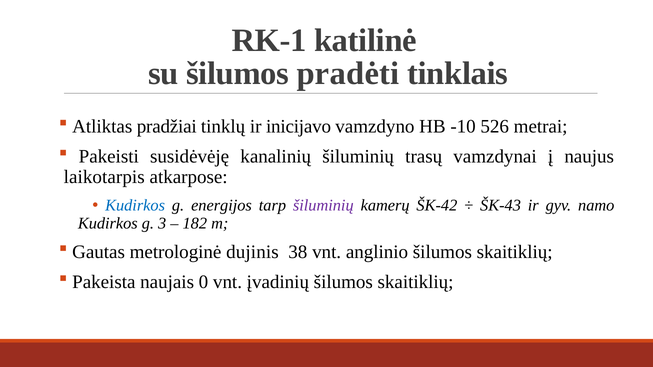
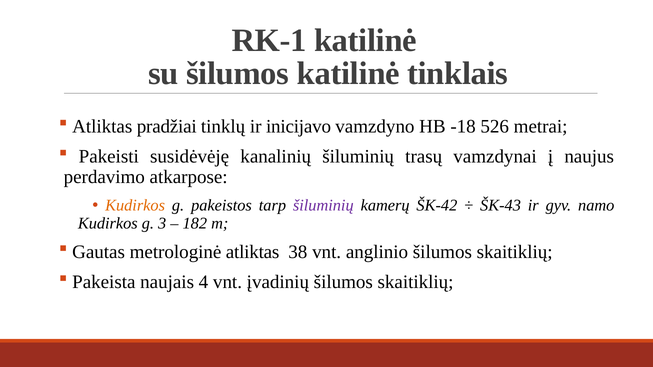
šilumos pradėti: pradėti -> katilinė
-10: -10 -> -18
laikotarpis: laikotarpis -> perdavimo
Kudirkos at (135, 206) colour: blue -> orange
energijos: energijos -> pakeistos
metrologinė dujinis: dujinis -> atliktas
0: 0 -> 4
